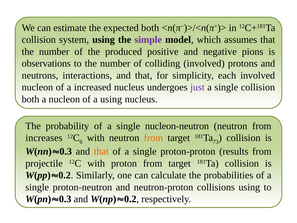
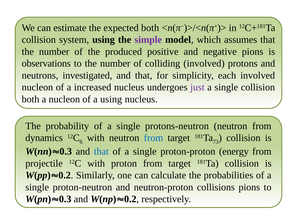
interactions: interactions -> investigated
nucleon-neutron: nucleon-neutron -> protons-neutron
increases: increases -> dynamics
from at (153, 138) colour: orange -> blue
that at (101, 151) colour: orange -> blue
results: results -> energy
collisions using: using -> pions
